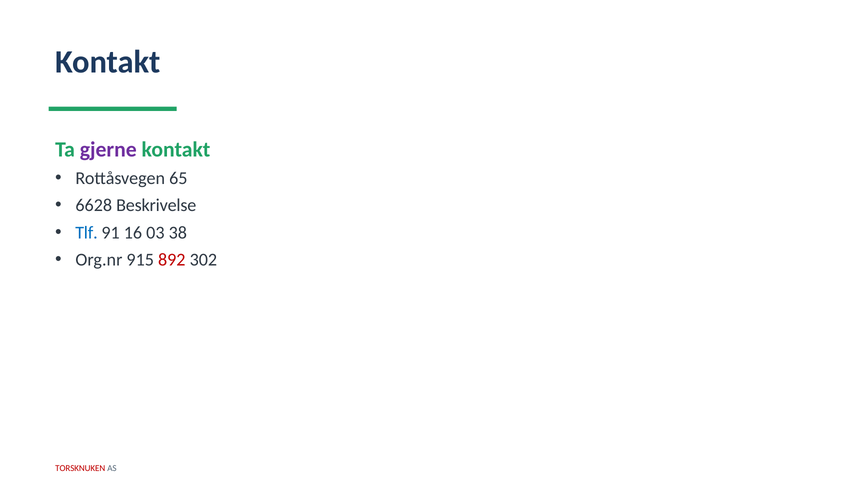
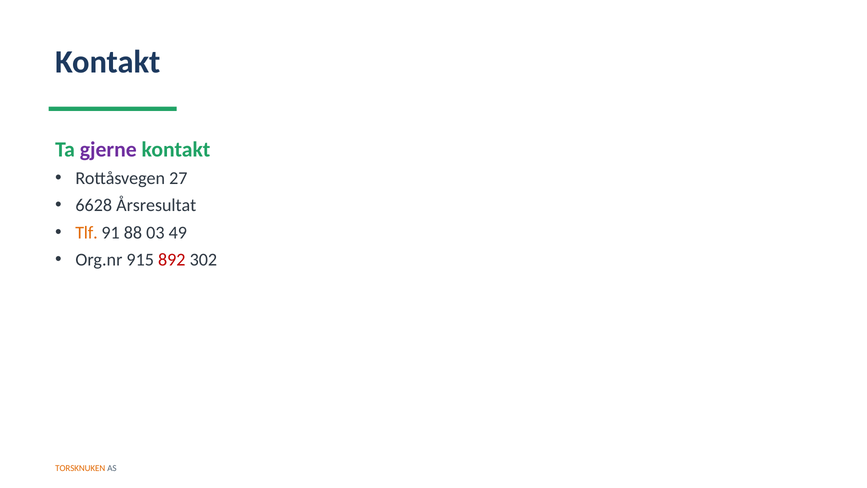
65: 65 -> 27
Beskrivelse: Beskrivelse -> Årsresultat
Tlf colour: blue -> orange
16: 16 -> 88
38: 38 -> 49
TORSKNUKEN colour: red -> orange
